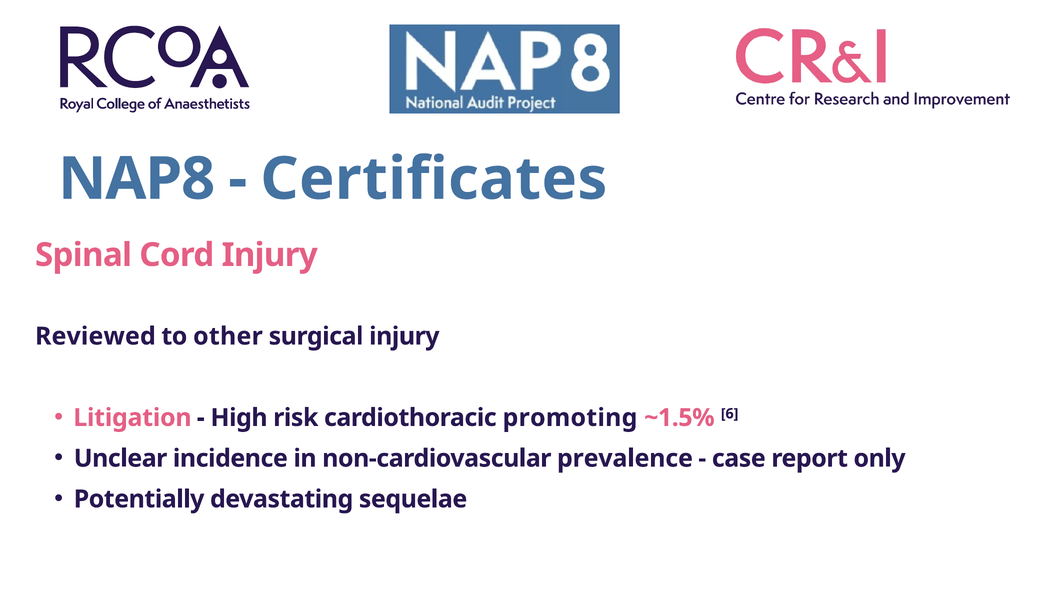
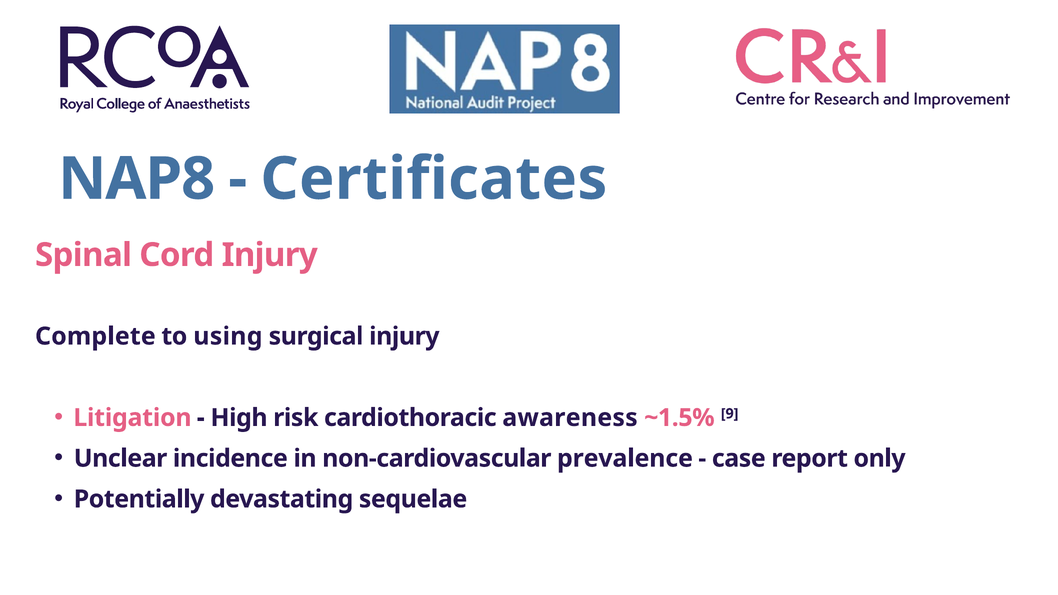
Reviewed: Reviewed -> Complete
other: other -> using
promoting: promoting -> awareness
6: 6 -> 9
